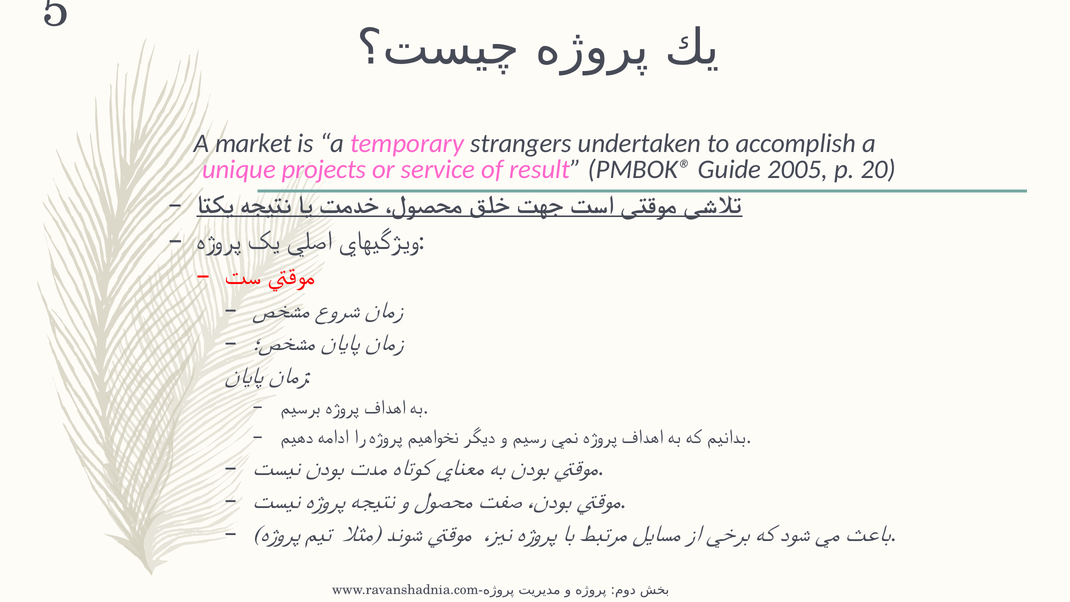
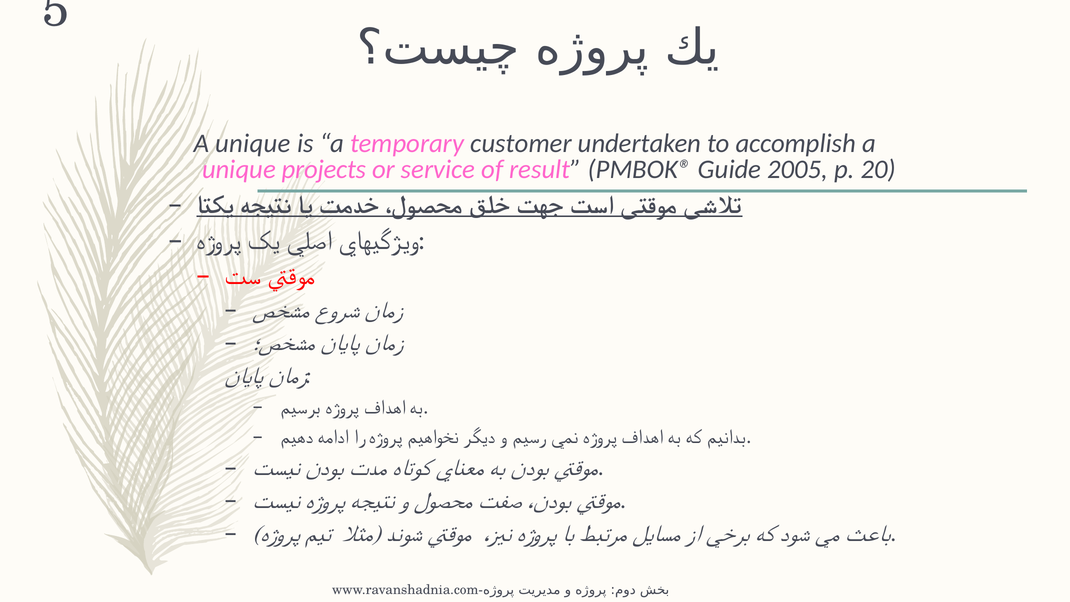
market at (253, 144): market -> unique
strangers: strangers -> customer
